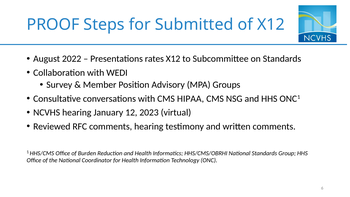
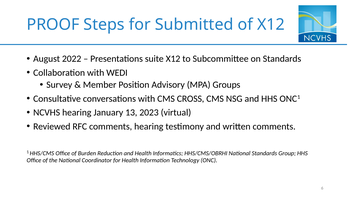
rates: rates -> suite
HIPAA: HIPAA -> CROSS
12: 12 -> 13
